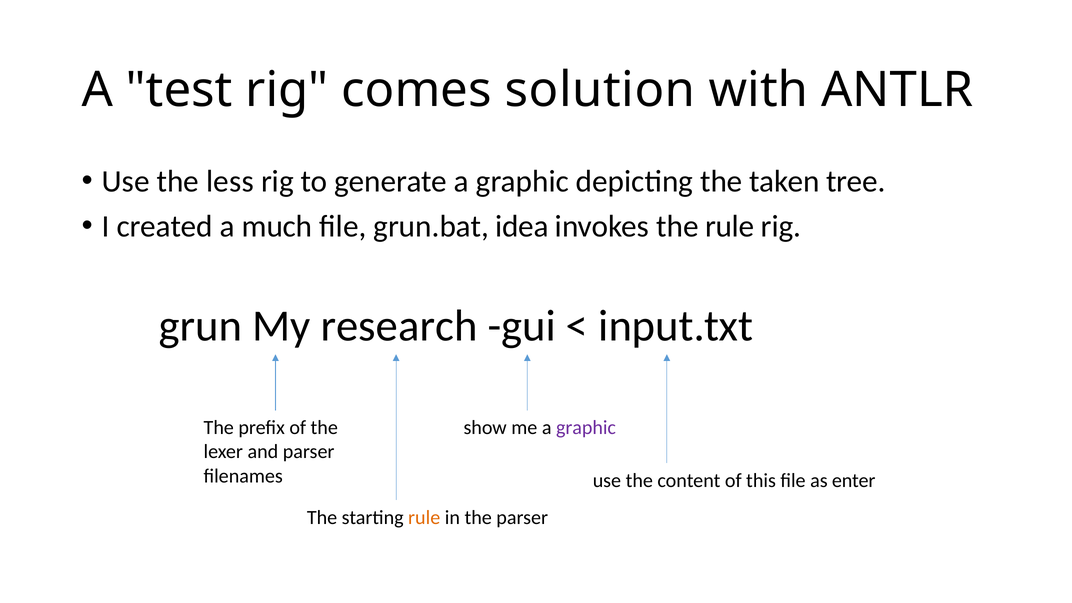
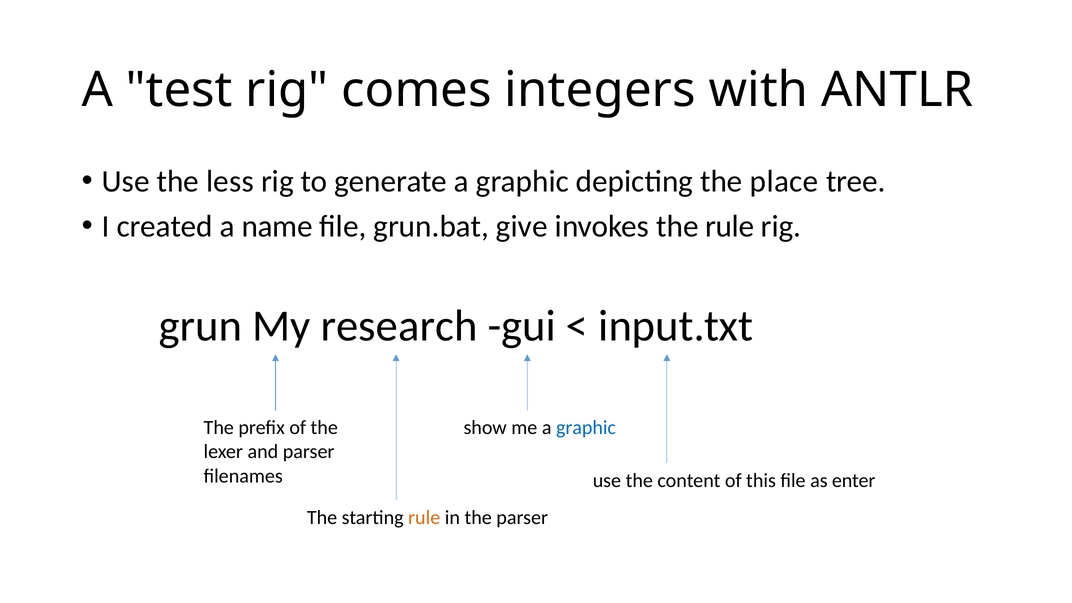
solution: solution -> integers
taken: taken -> place
much: much -> name
idea: idea -> give
graphic at (586, 428) colour: purple -> blue
